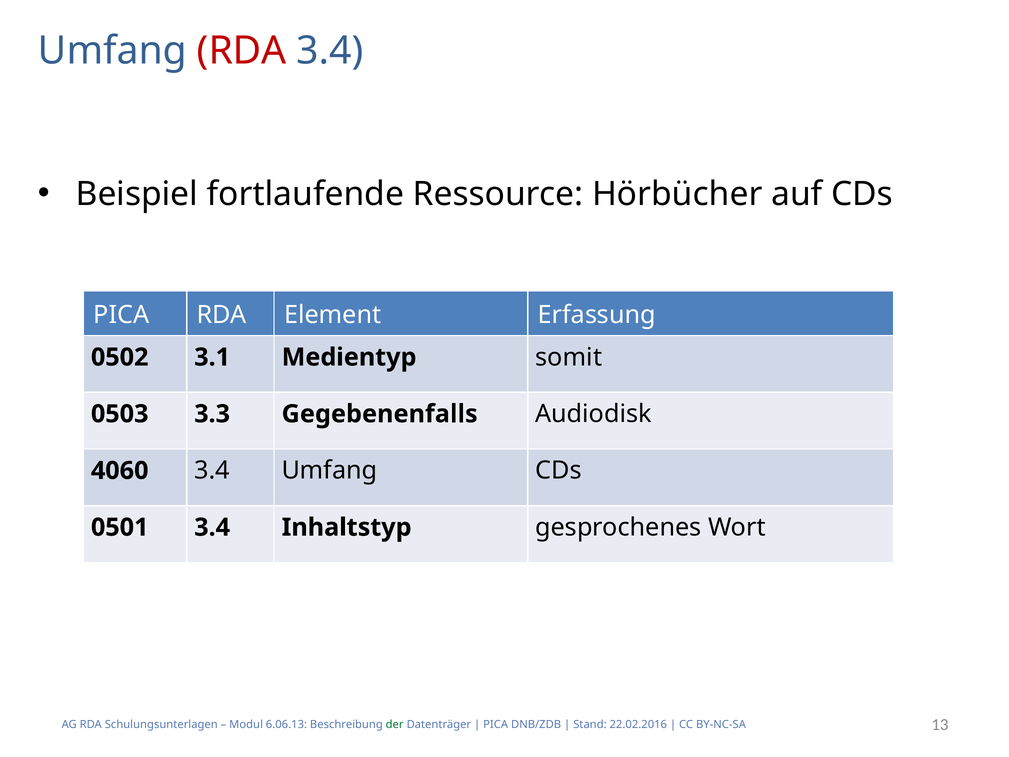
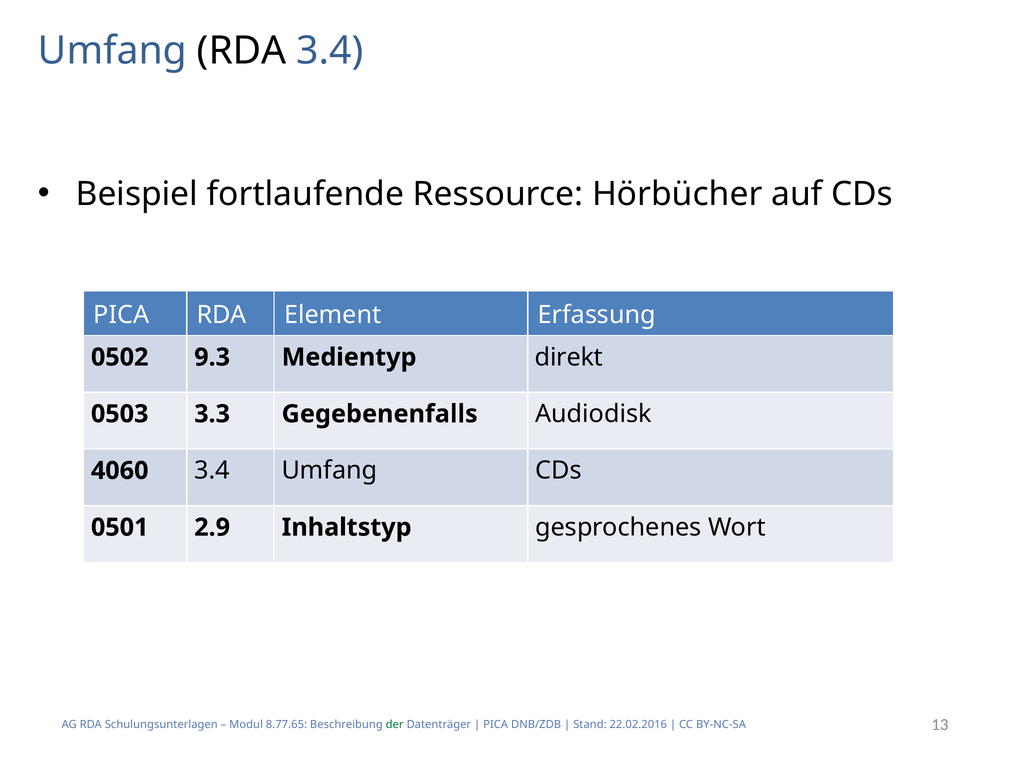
RDA at (242, 51) colour: red -> black
3.1: 3.1 -> 9.3
somit: somit -> direkt
0501 3.4: 3.4 -> 2.9
6.06.13: 6.06.13 -> 8.77.65
